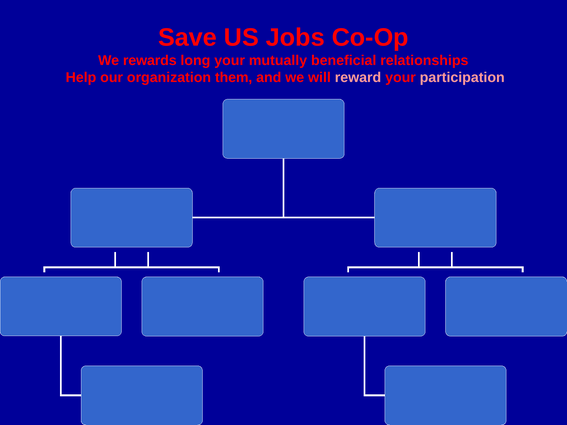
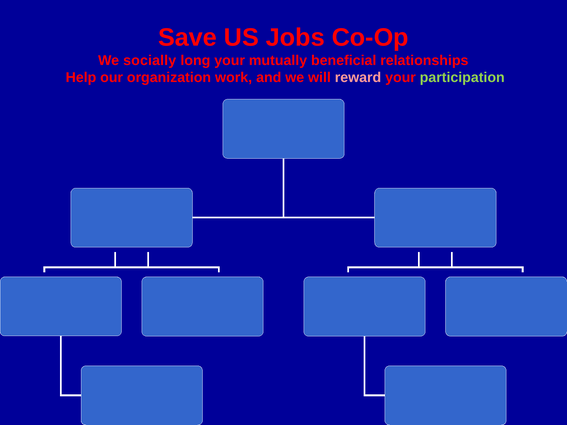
rewards: rewards -> socially
them: them -> work
participation colour: pink -> light green
